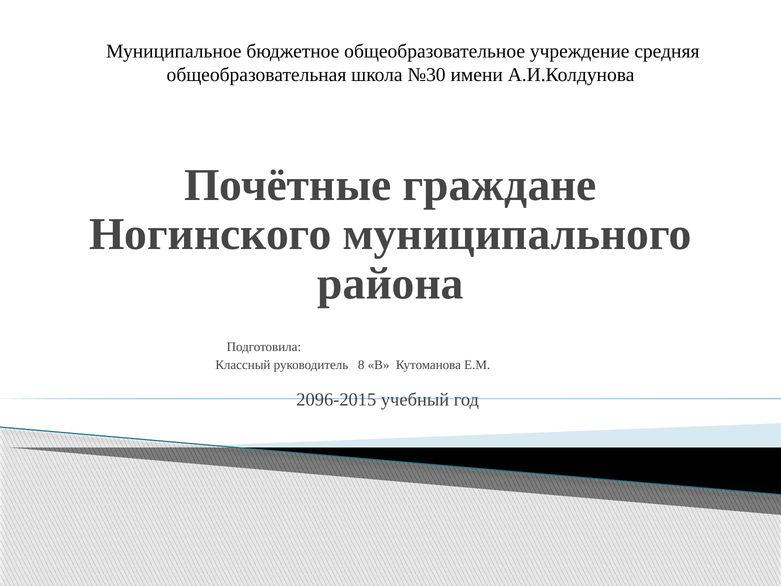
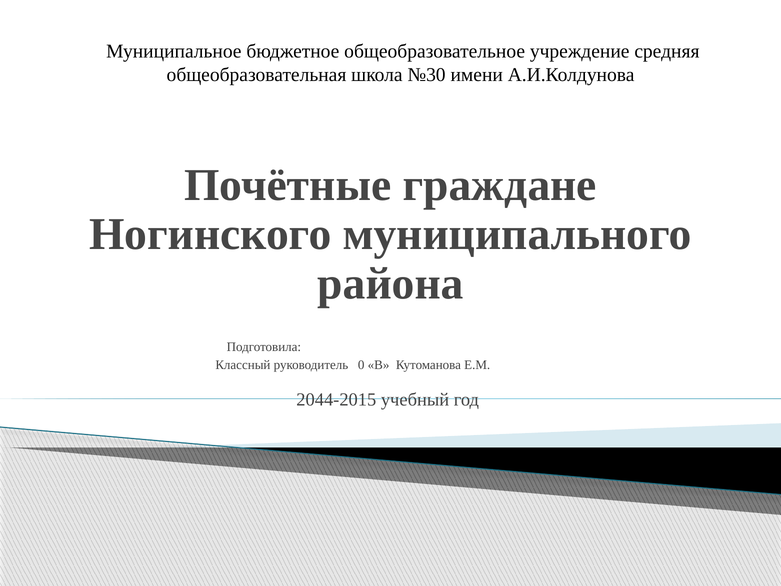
8: 8 -> 0
2096-2015: 2096-2015 -> 2044-2015
